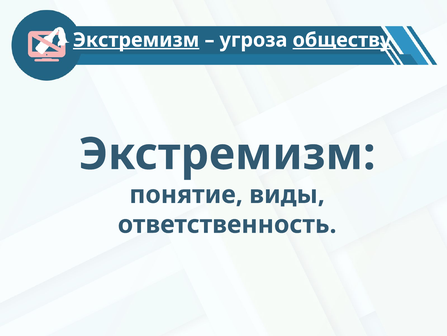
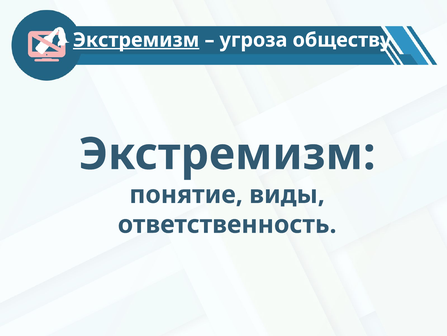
обществу underline: present -> none
